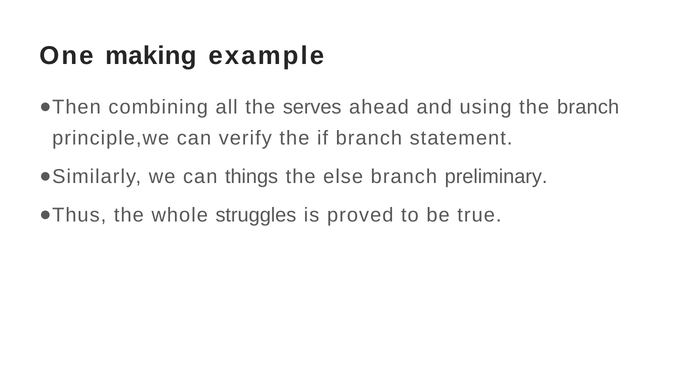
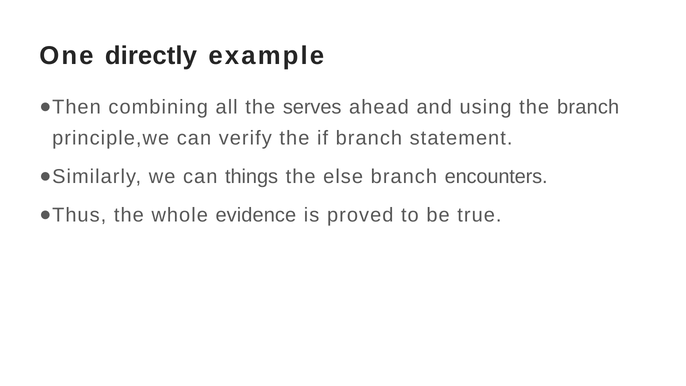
making: making -> directly
preliminary: preliminary -> encounters
struggles: struggles -> evidence
